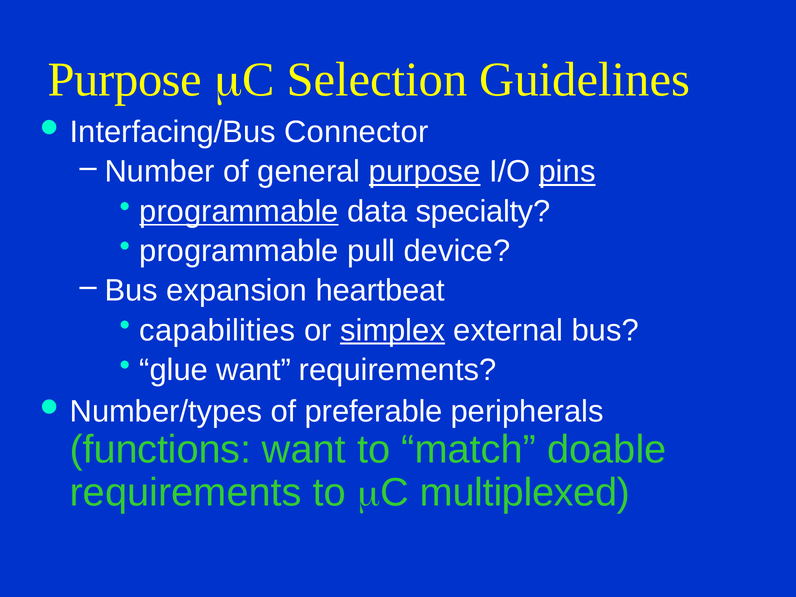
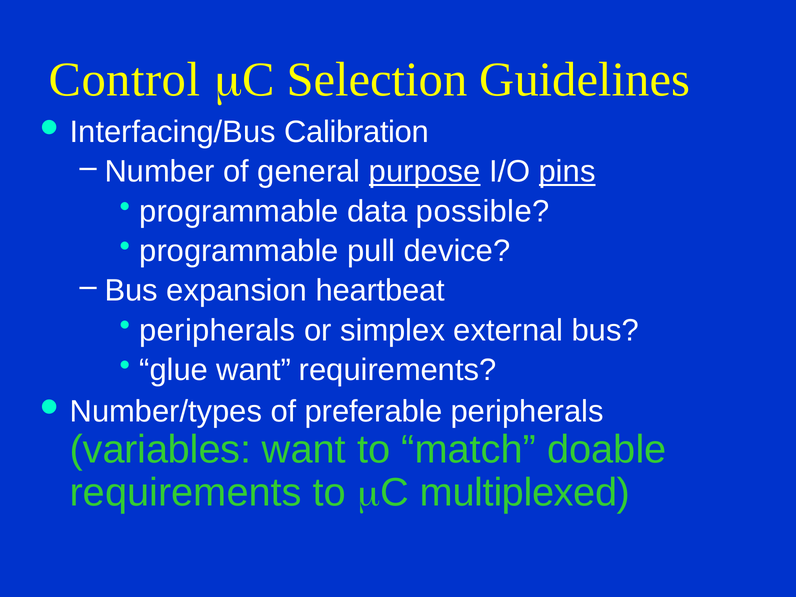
Purpose at (125, 80): Purpose -> Control
Connector: Connector -> Calibration
programmable at (239, 211) underline: present -> none
specialty: specialty -> possible
capabilities at (217, 330): capabilities -> peripherals
simplex underline: present -> none
functions: functions -> variables
